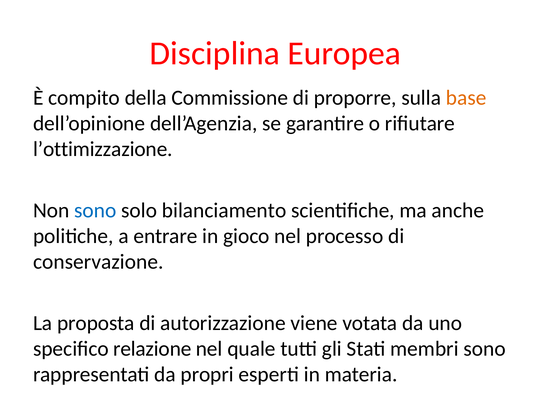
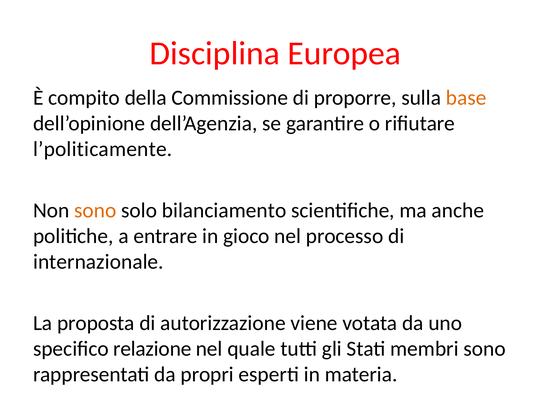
l’ottimizzazione: l’ottimizzazione -> l’politicamente
sono at (95, 211) colour: blue -> orange
conservazione: conservazione -> internazionale
